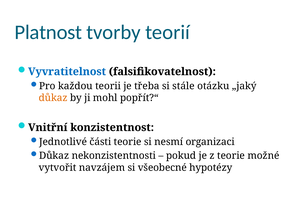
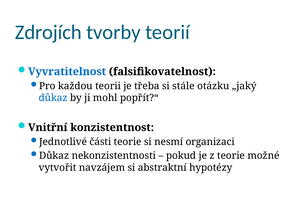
Platnost: Platnost -> Zdrojích
důkaz at (53, 98) colour: orange -> blue
všeobecné: všeobecné -> abstraktní
